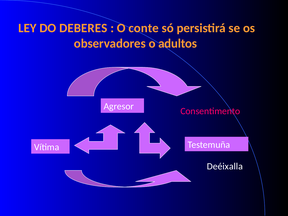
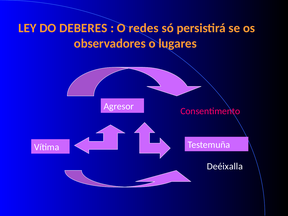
conte: conte -> redes
adultos: adultos -> lugares
